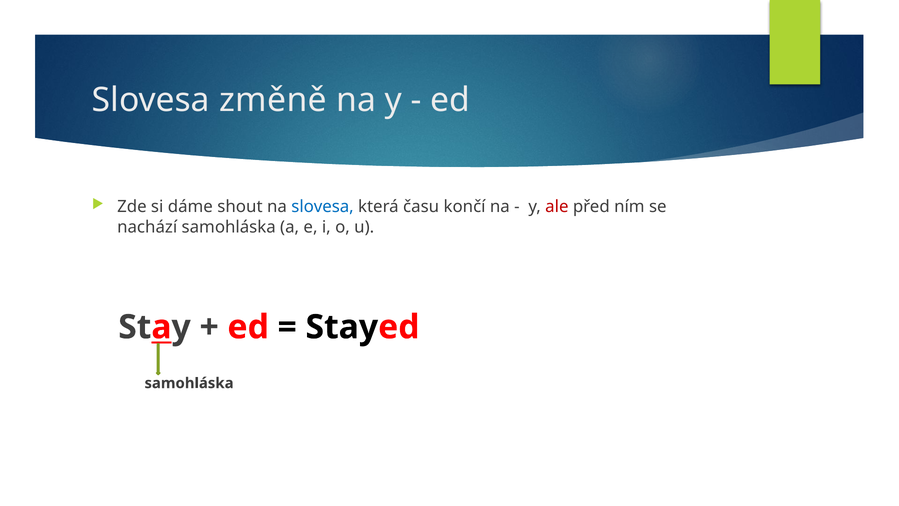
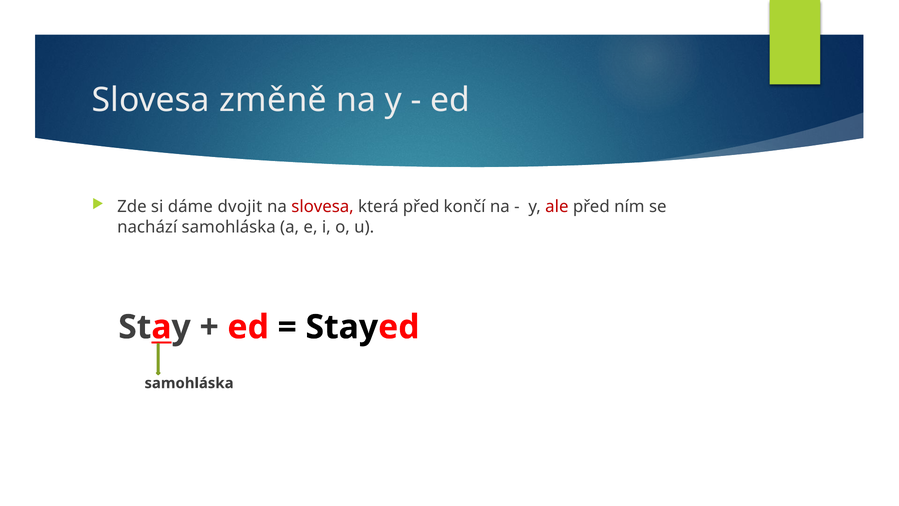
shout: shout -> dvojit
slovesa at (323, 207) colour: blue -> red
která času: času -> před
